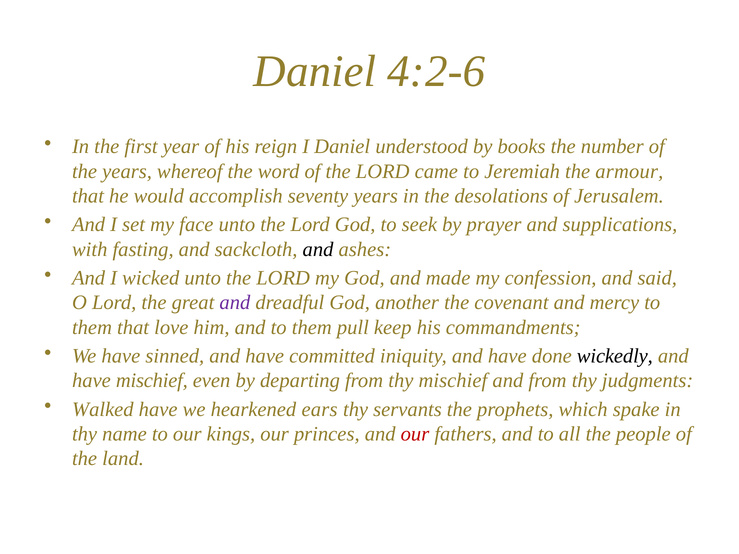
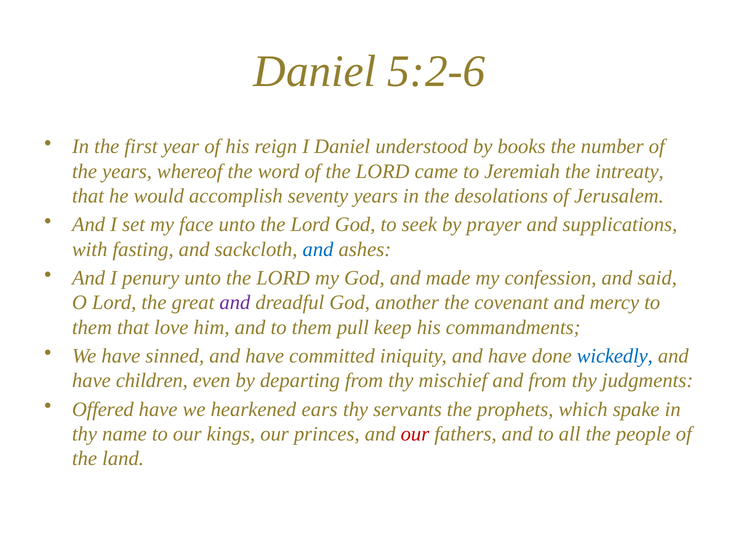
4:2-6: 4:2-6 -> 5:2-6
armour: armour -> intreaty
and at (318, 249) colour: black -> blue
wicked: wicked -> penury
wickedly colour: black -> blue
have mischief: mischief -> children
Walked: Walked -> Offered
